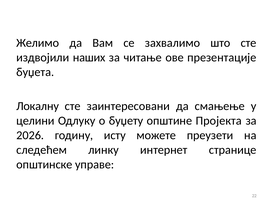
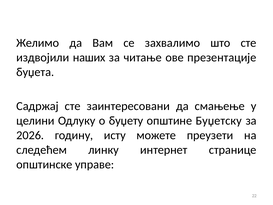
Локалну: Локалну -> Садржај
Пројекта: Пројекта -> Буџетску
